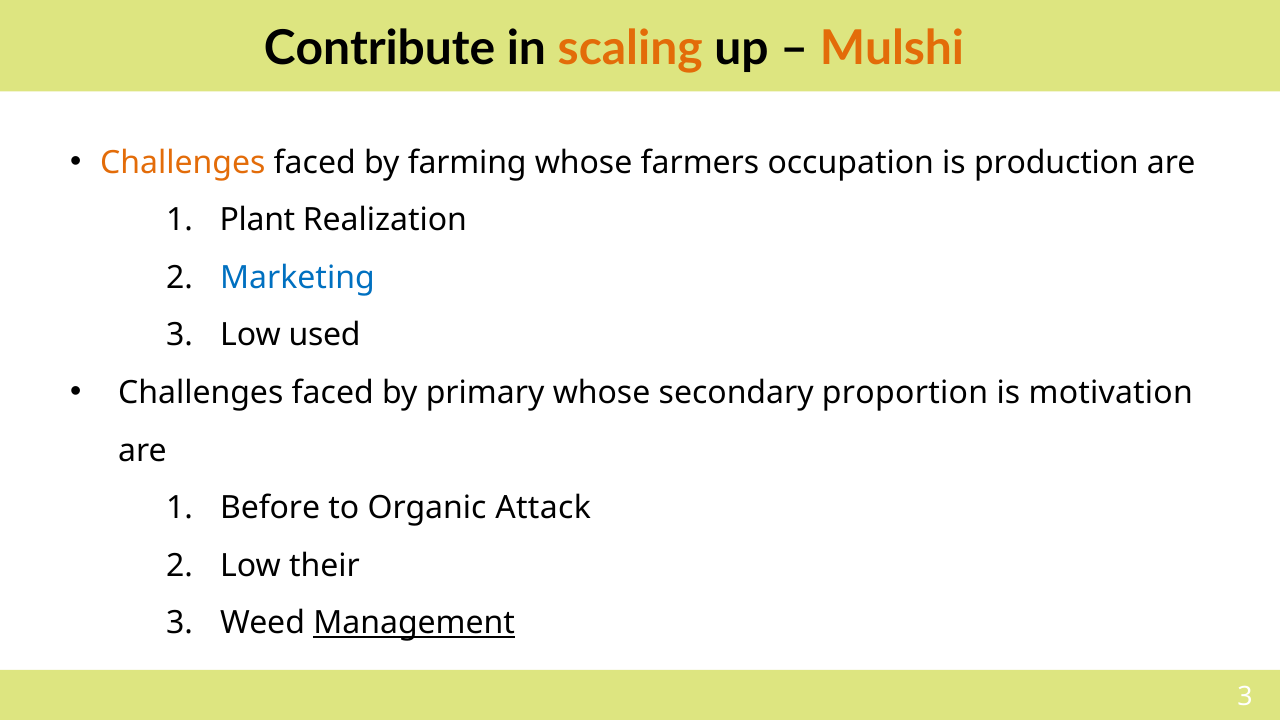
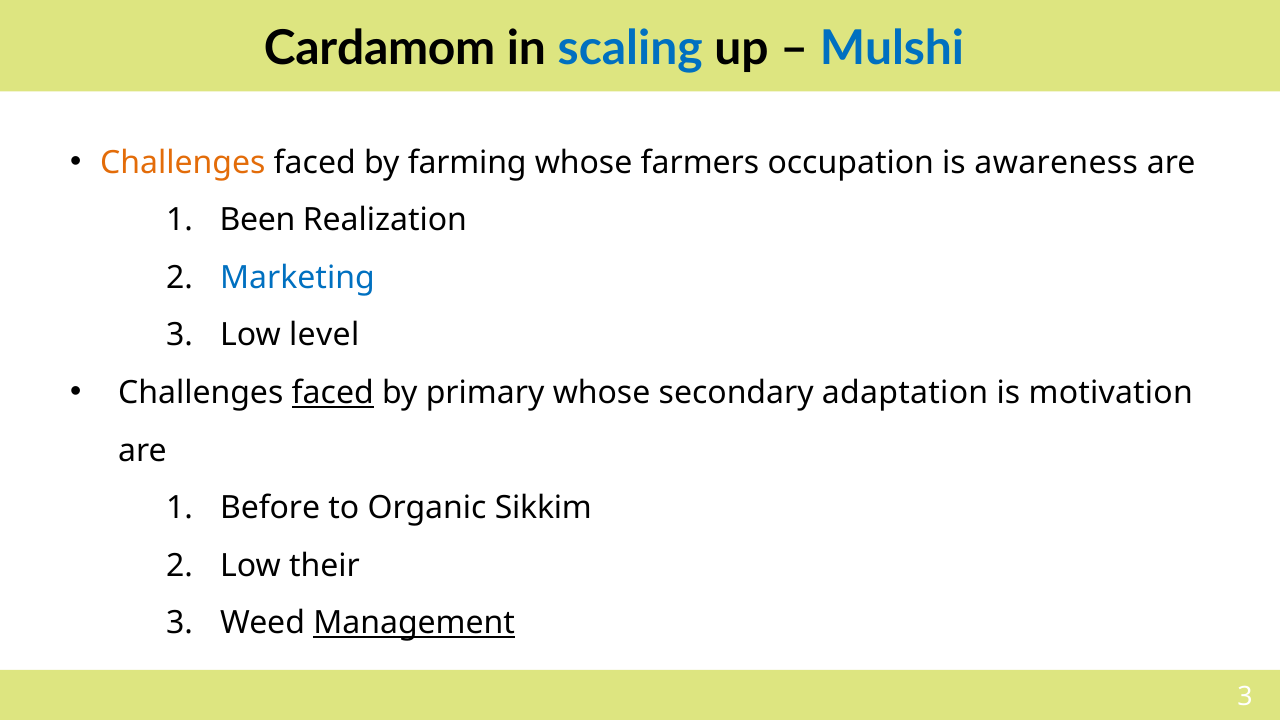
Contribute: Contribute -> Cardamom
scaling colour: orange -> blue
Mulshi colour: orange -> blue
production: production -> awareness
Plant: Plant -> Been
used: used -> level
faced at (333, 393) underline: none -> present
proportion: proportion -> adaptation
Attack: Attack -> Sikkim
